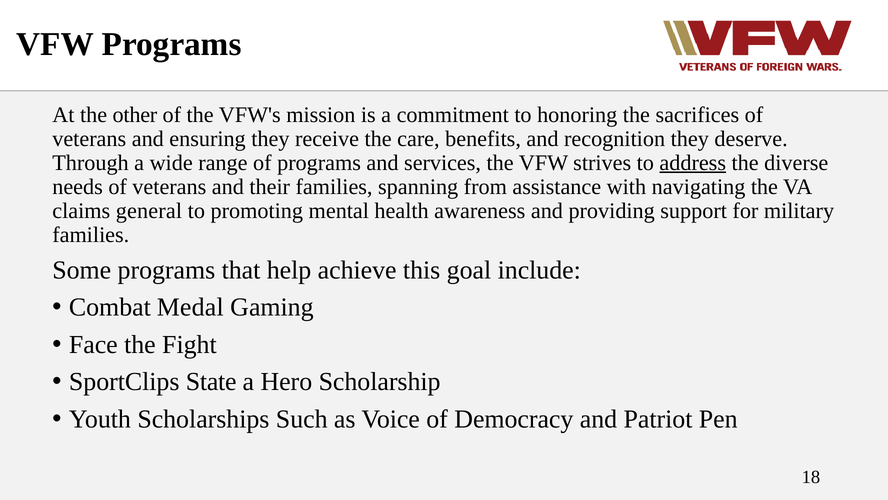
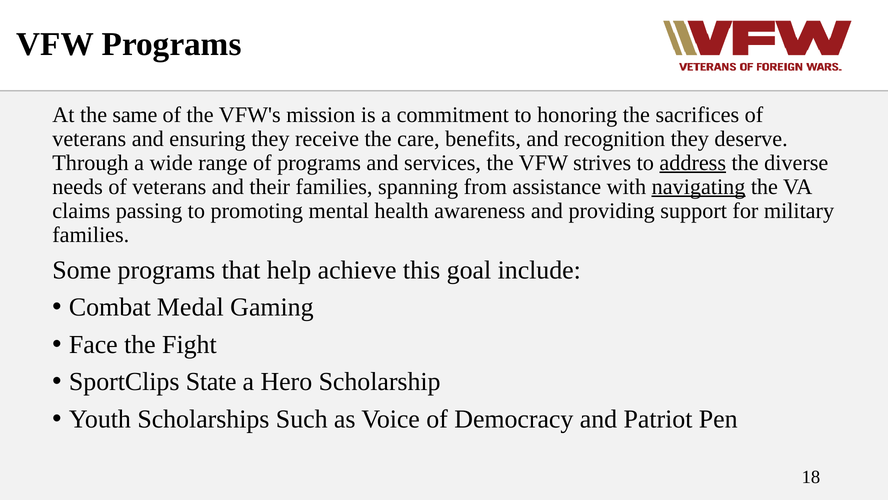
other: other -> same
navigating underline: none -> present
general: general -> passing
